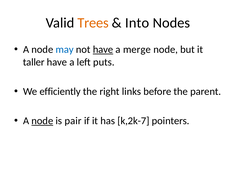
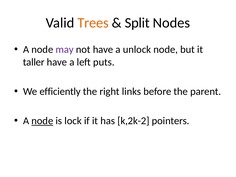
Into: Into -> Split
may colour: blue -> purple
have at (103, 50) underline: present -> none
merge: merge -> unlock
pair: pair -> lock
k,2k-7: k,2k-7 -> k,2k-2
